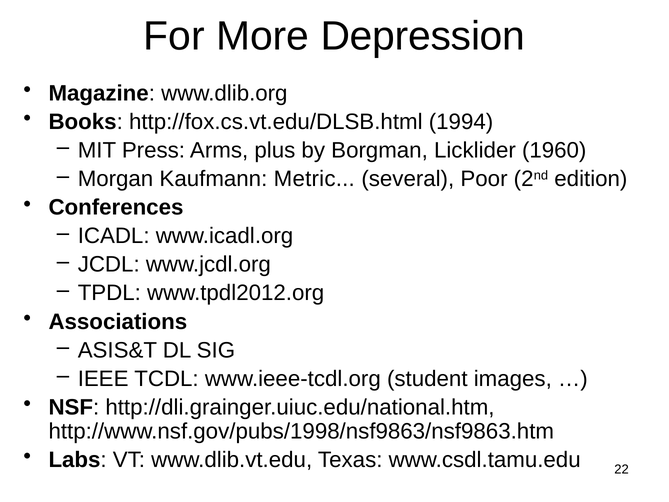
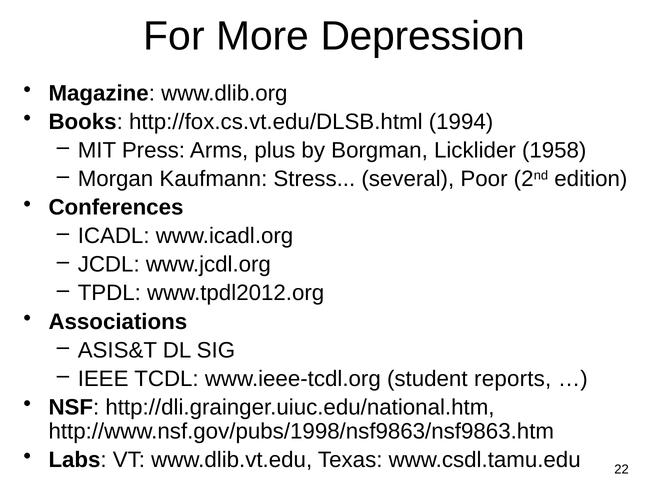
1960: 1960 -> 1958
Metric: Metric -> Stress
images: images -> reports
